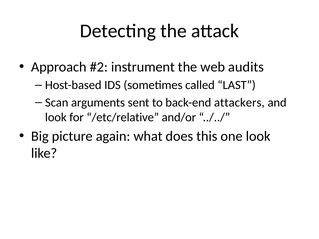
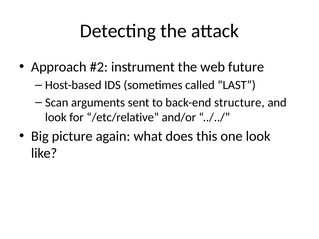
audits: audits -> future
attackers: attackers -> structure
